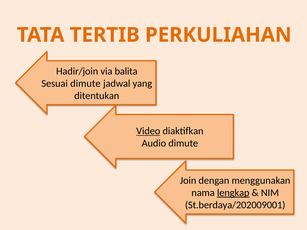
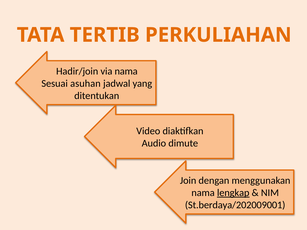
via balita: balita -> nama
Sesuai dimute: dimute -> asuhan
Video underline: present -> none
